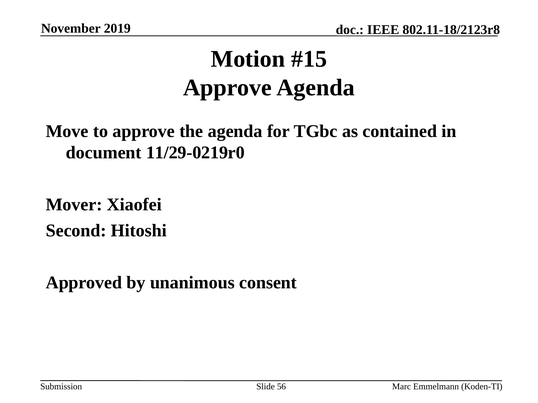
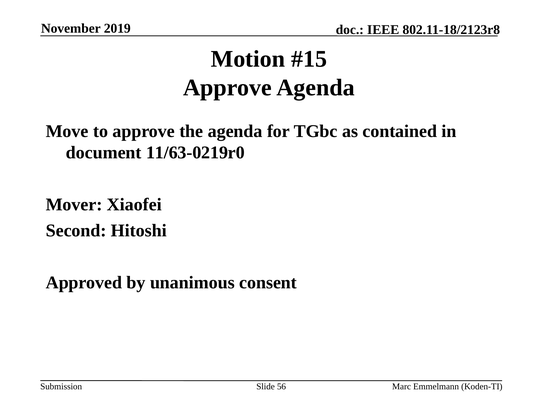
11/29-0219r0: 11/29-0219r0 -> 11/63-0219r0
